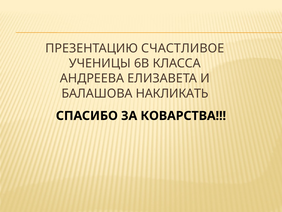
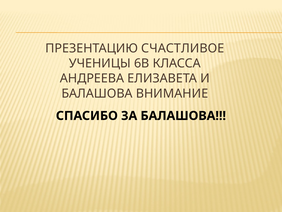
НАКЛИКАТЬ: НАКЛИКАТЬ -> ВНИМАНИЕ
ЗА КОВАРСТВА: КОВАРСТВА -> БАЛАШОВА
